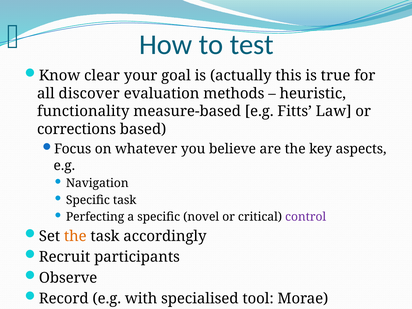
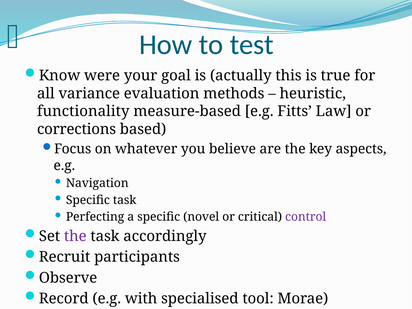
clear: clear -> were
discover: discover -> variance
the at (75, 236) colour: orange -> purple
